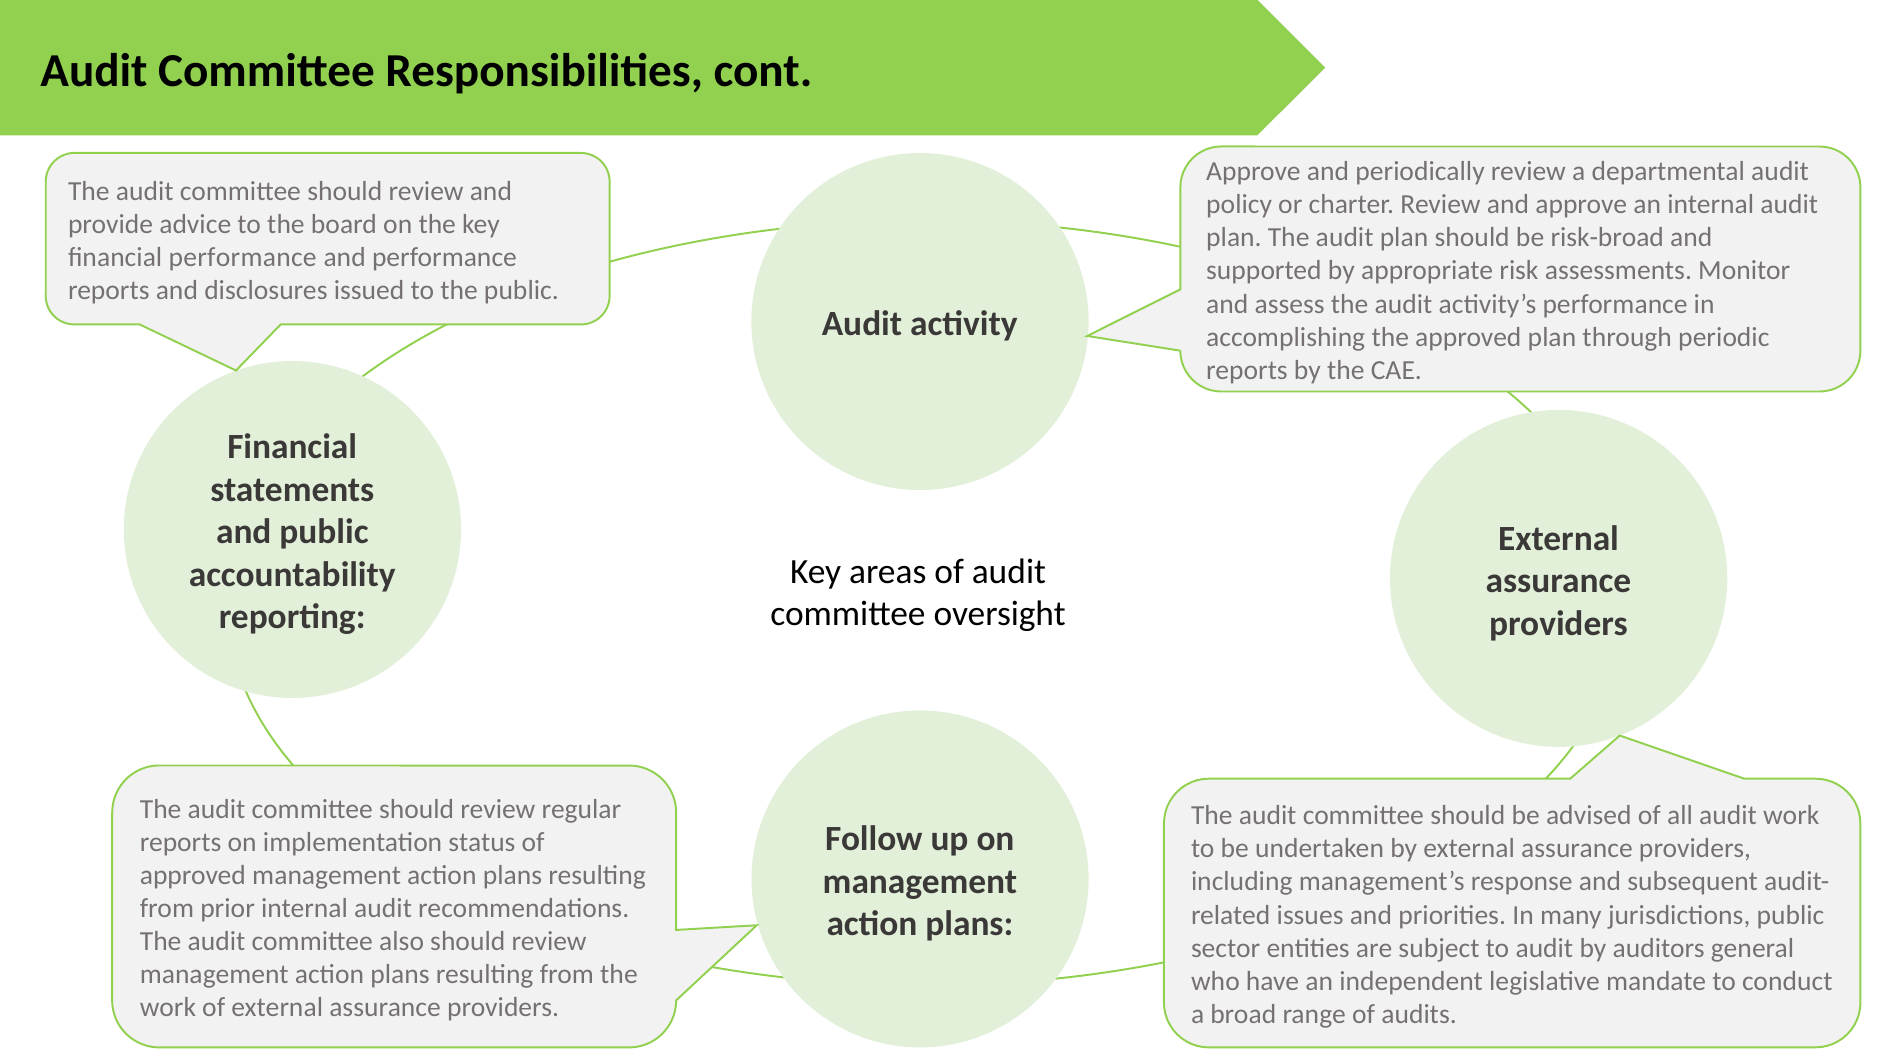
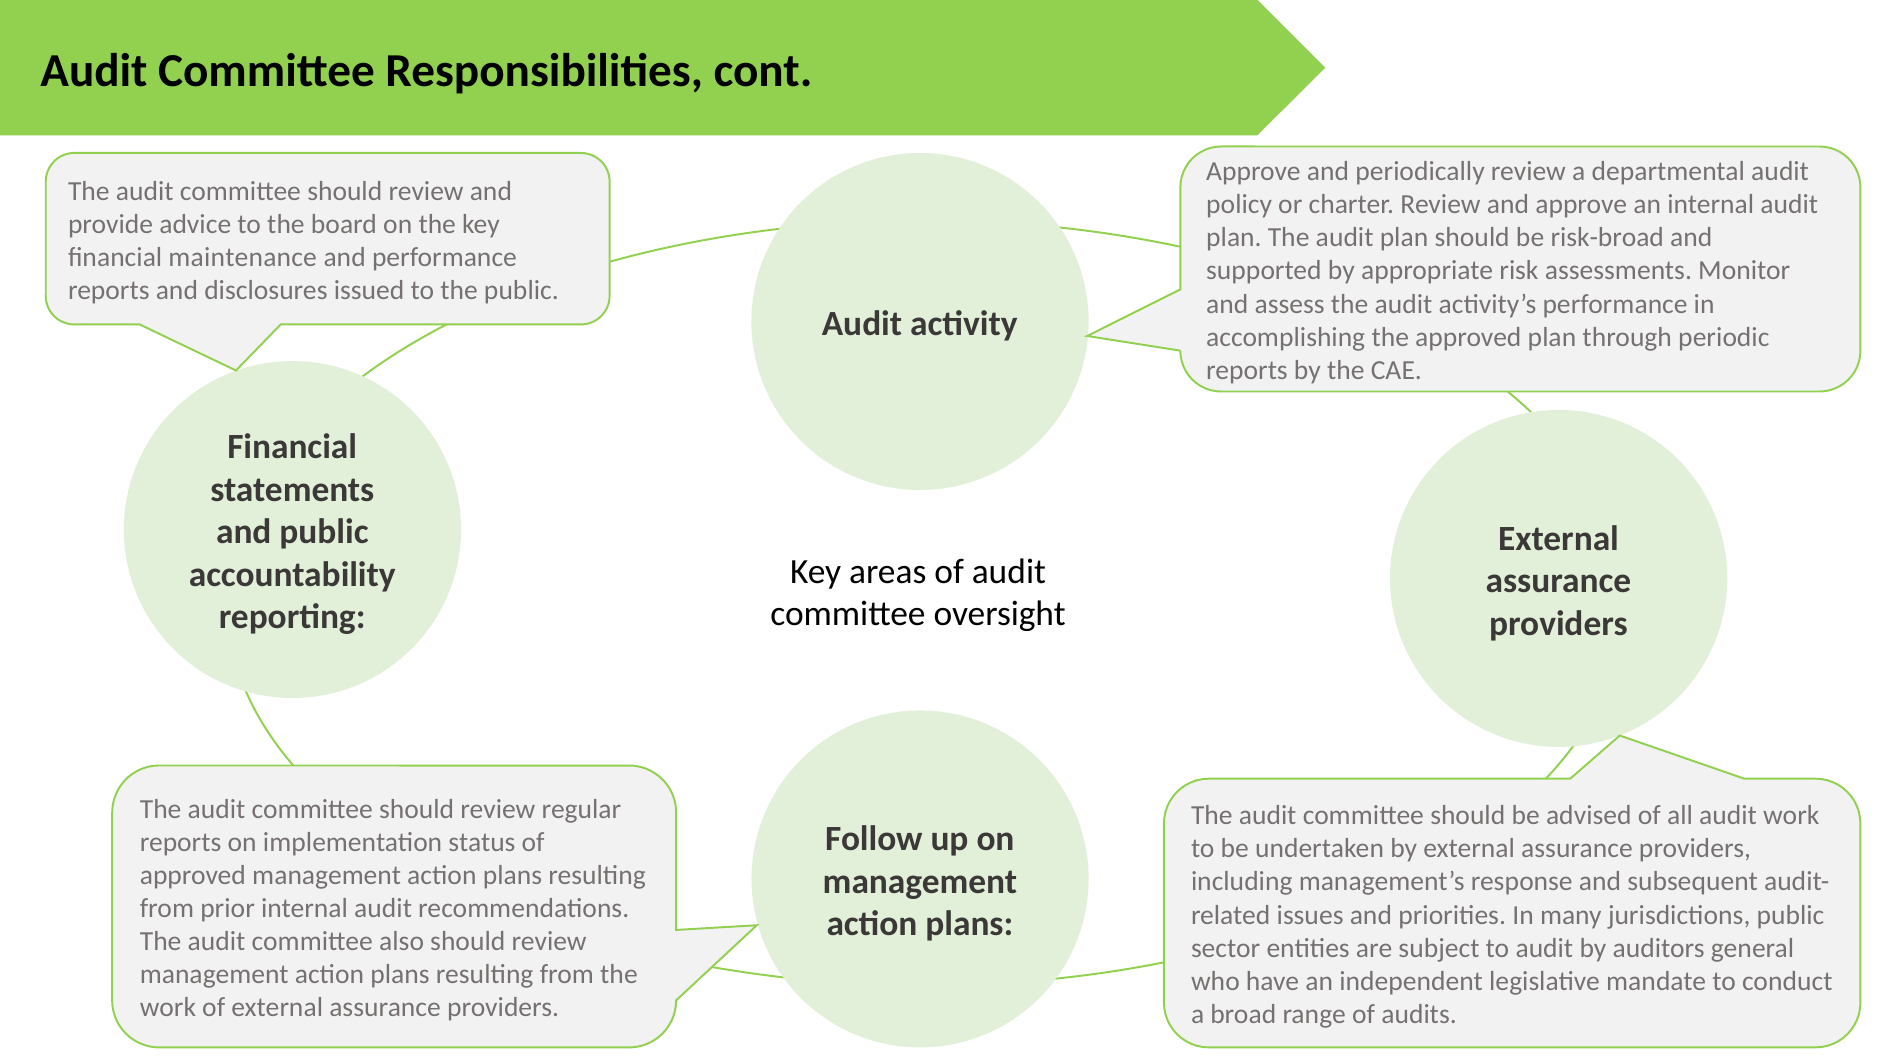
financial performance: performance -> maintenance
